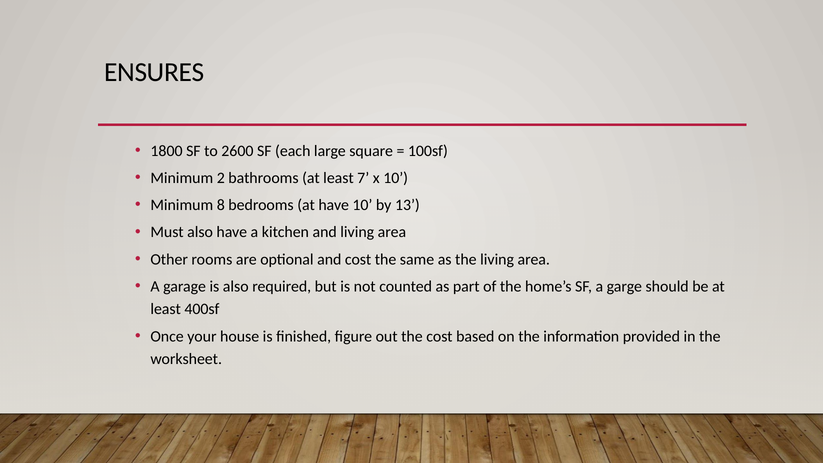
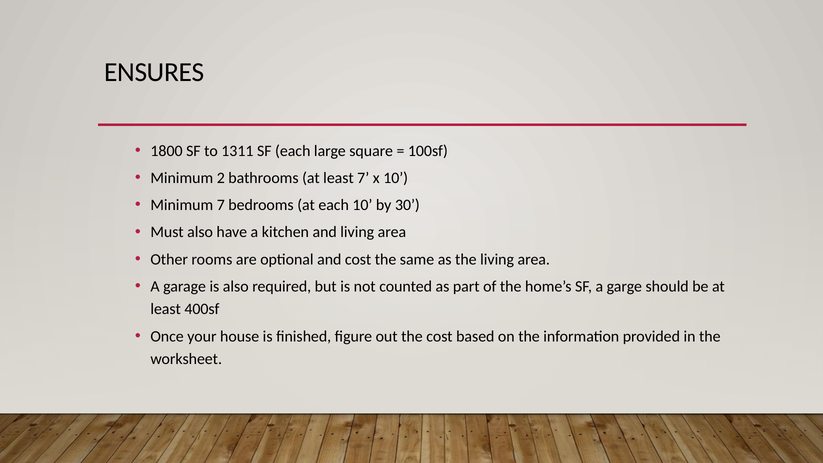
2600: 2600 -> 1311
Minimum 8: 8 -> 7
at have: have -> each
13: 13 -> 30
